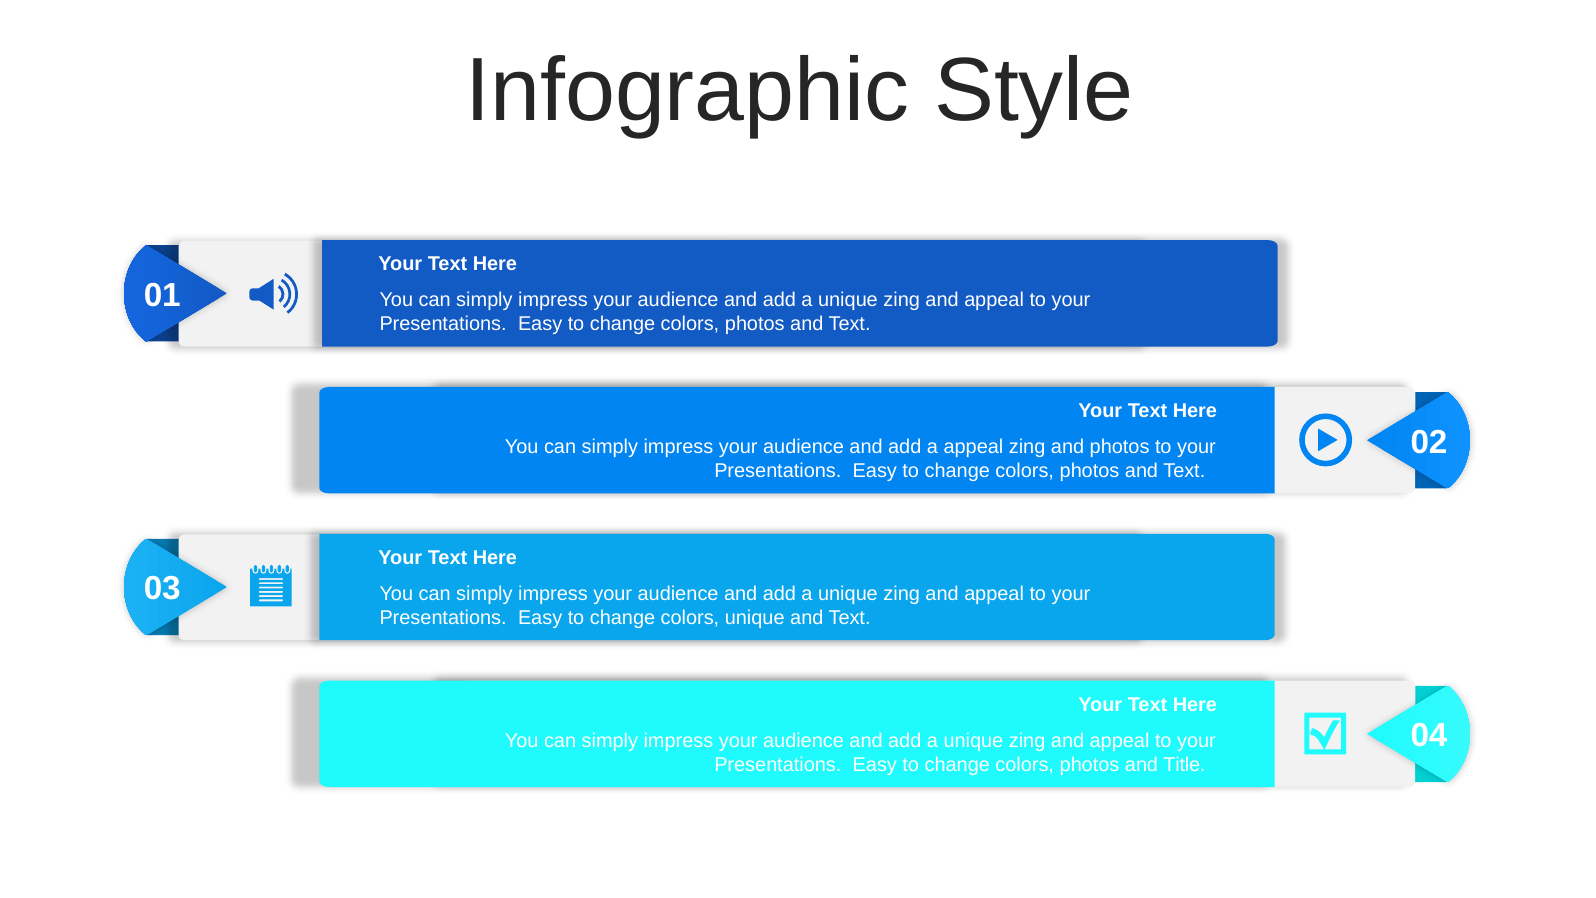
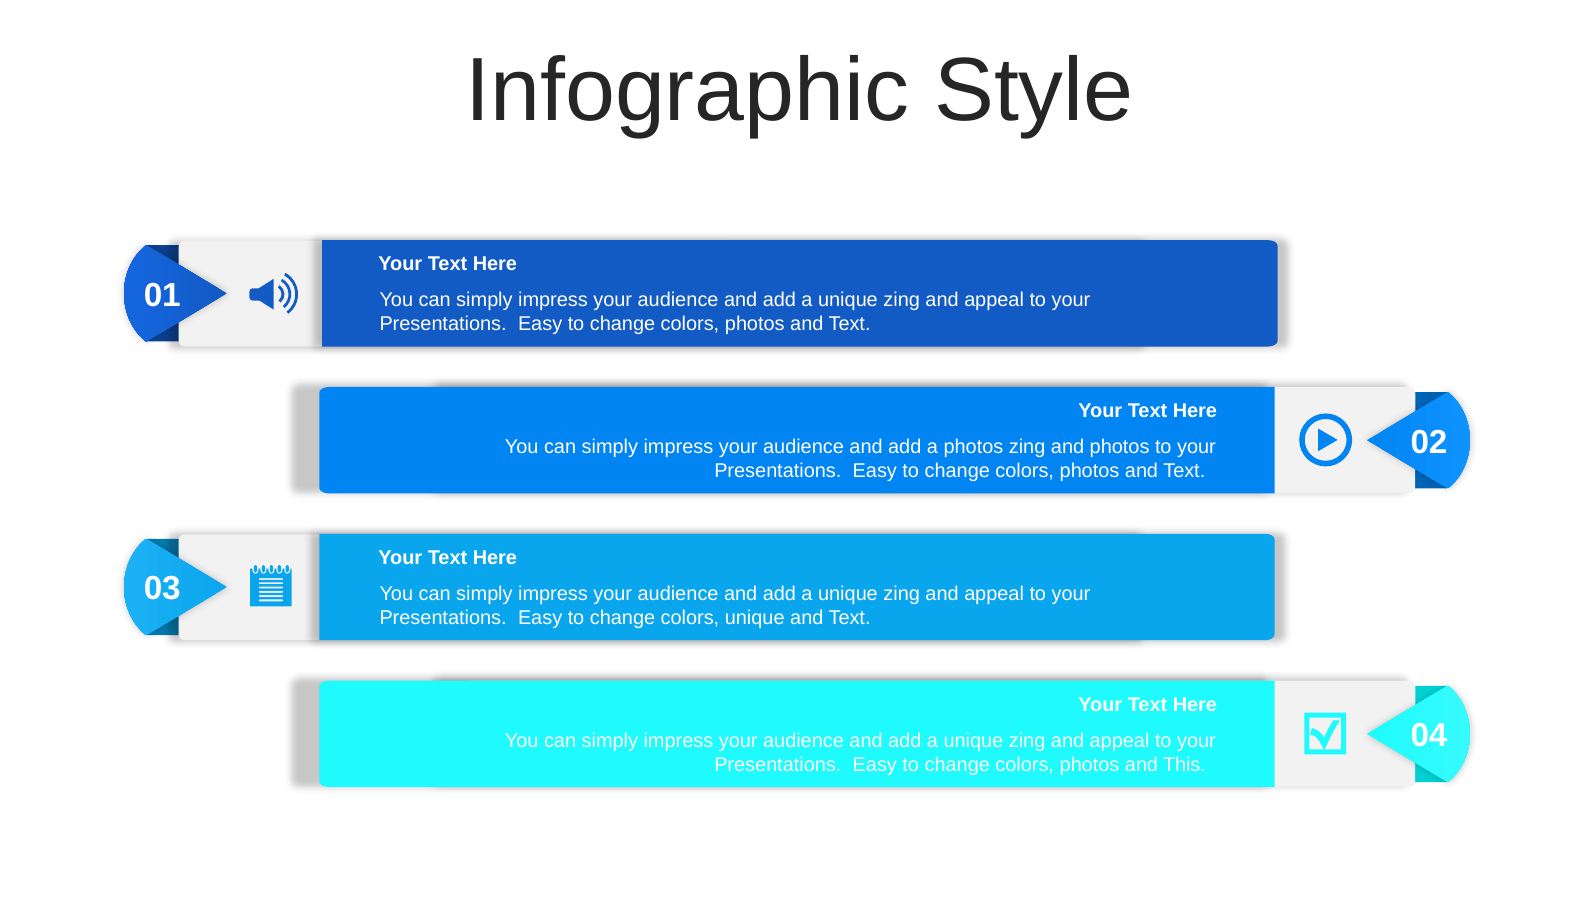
a appeal: appeal -> photos
Title: Title -> This
